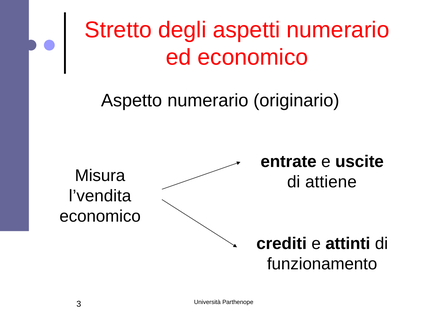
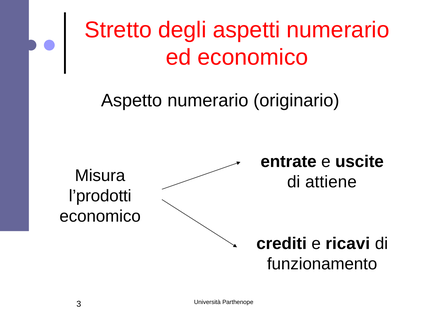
l’vendita: l’vendita -> l’prodotti
attinti: attinti -> ricavi
